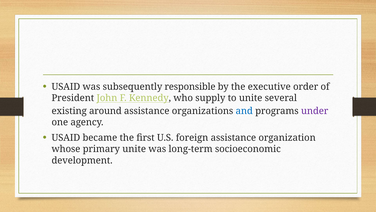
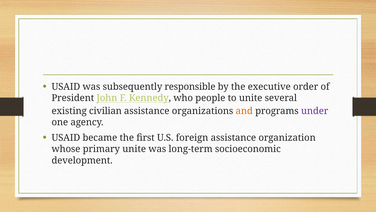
supply: supply -> people
around: around -> civilian
and colour: blue -> orange
